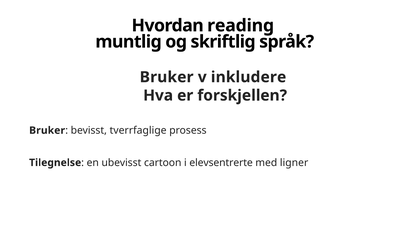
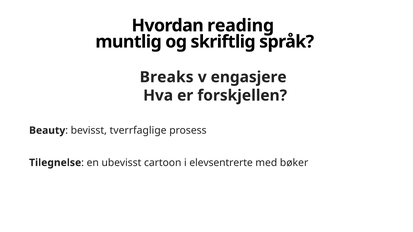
Bruker at (167, 77): Bruker -> Breaks
inkludere: inkludere -> engasjere
Bruker at (47, 131): Bruker -> Beauty
ligner: ligner -> bøker
